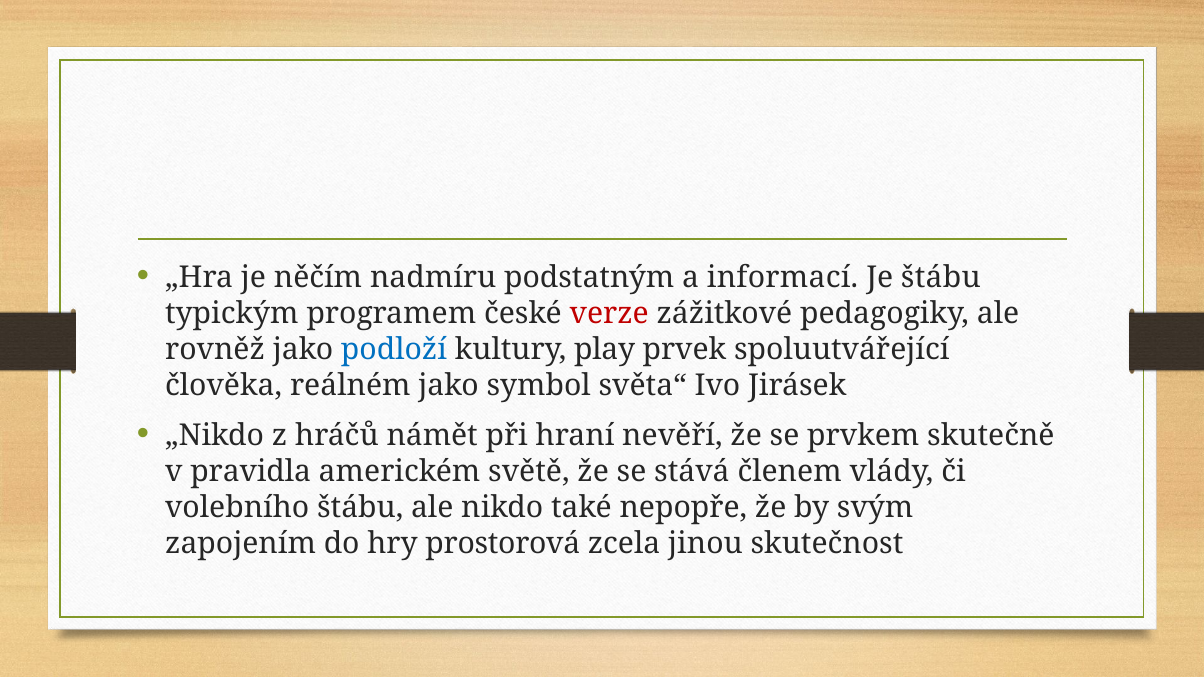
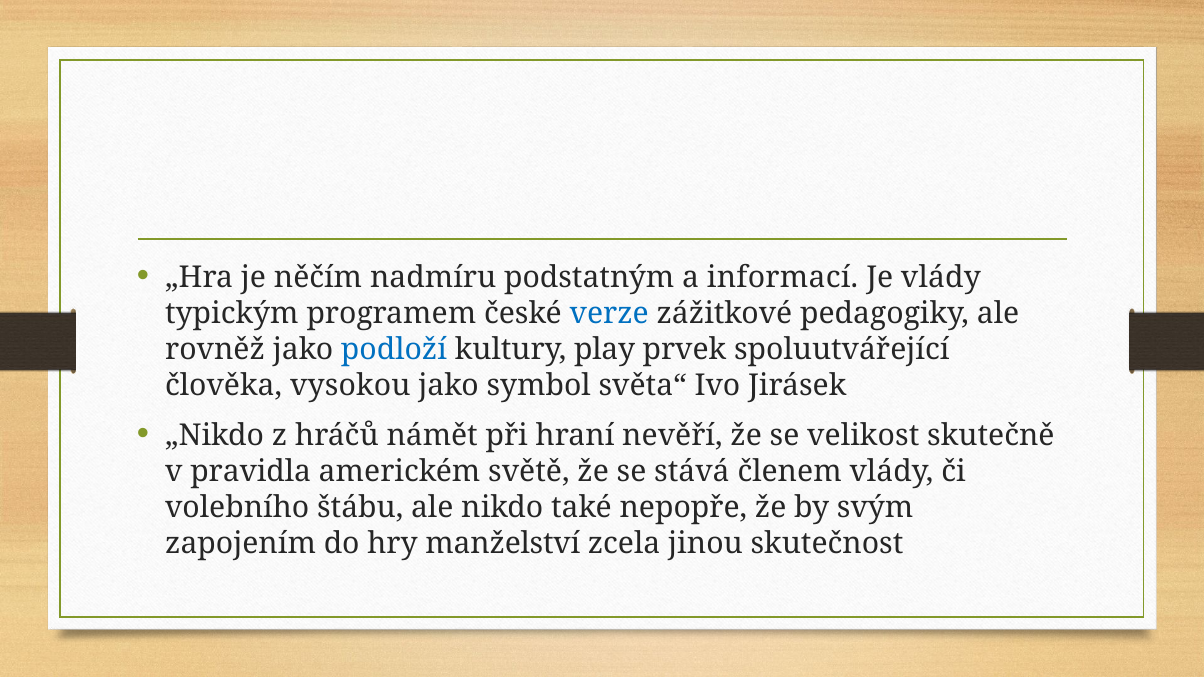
Je štábu: štábu -> vlády
verze colour: red -> blue
reálném: reálném -> vysokou
prvkem: prvkem -> velikost
prostorová: prostorová -> manželství
